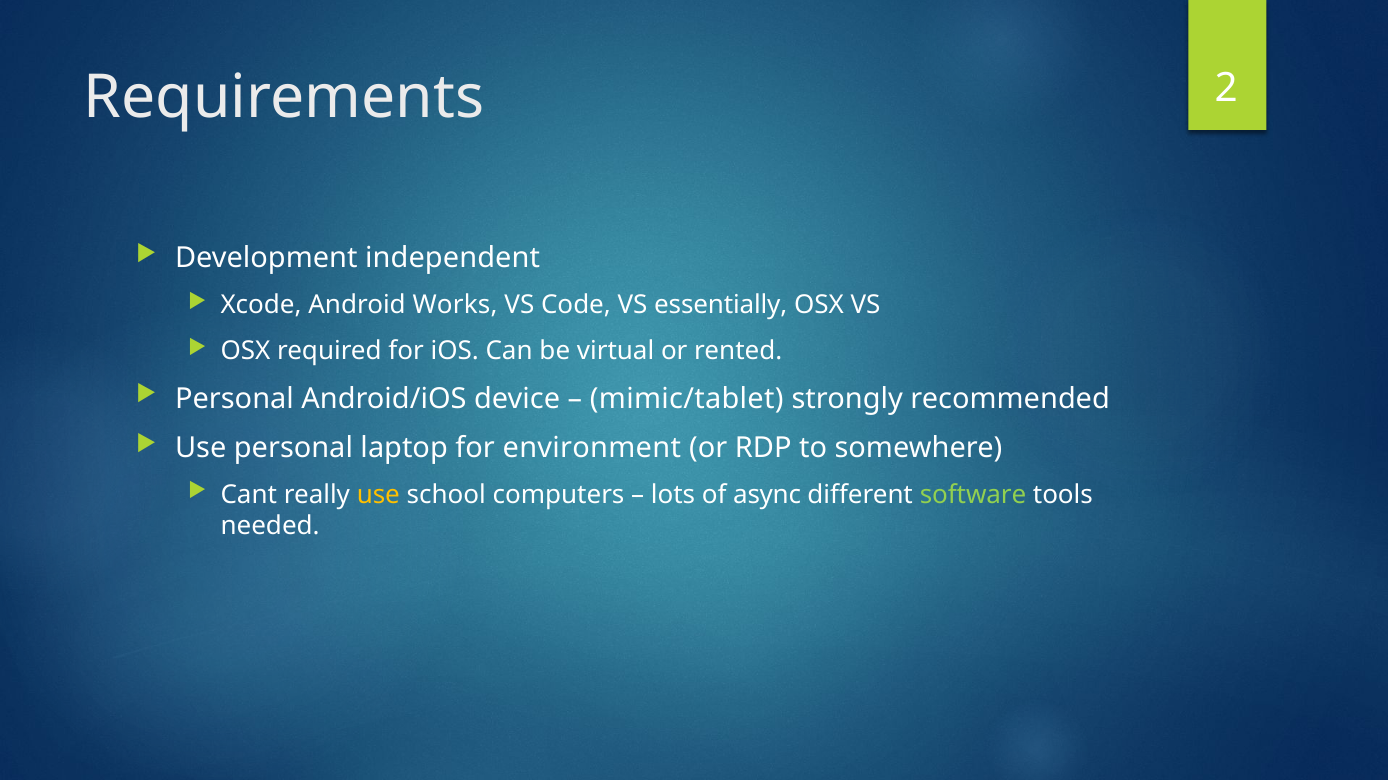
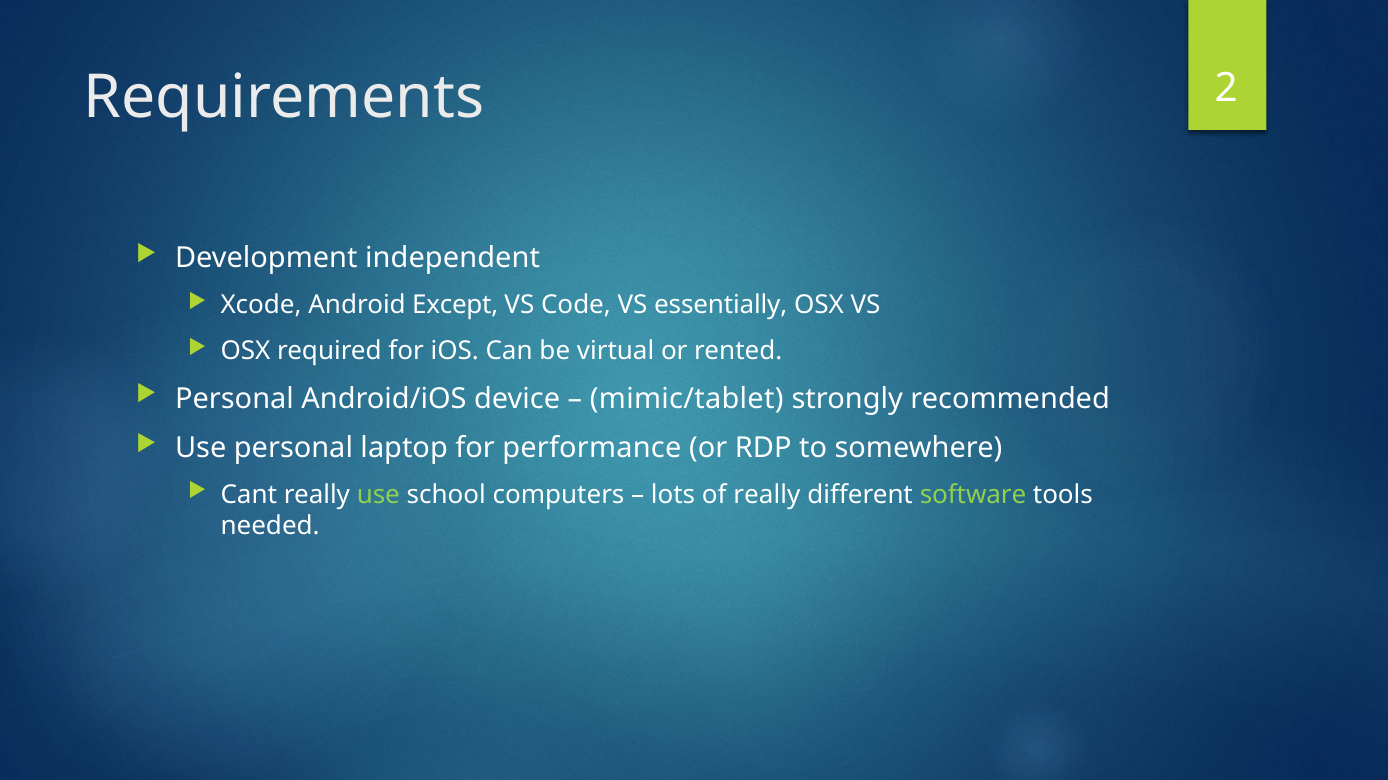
Works: Works -> Except
environment: environment -> performance
use at (378, 495) colour: yellow -> light green
of async: async -> really
